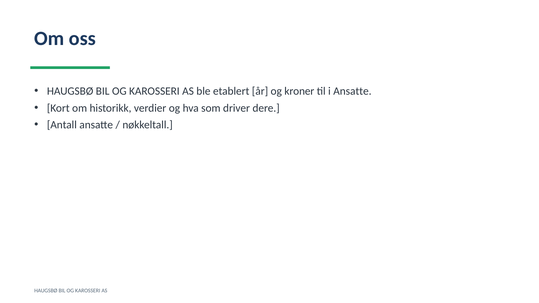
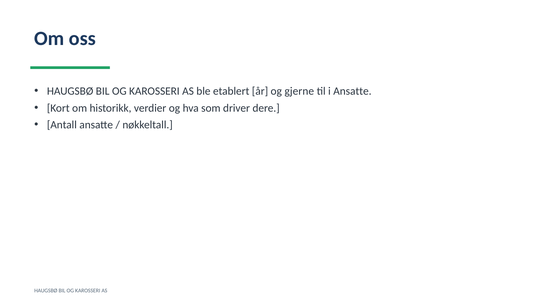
kroner: kroner -> gjerne
